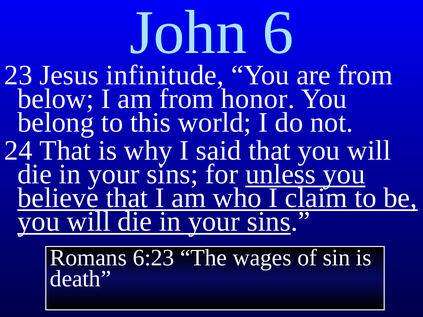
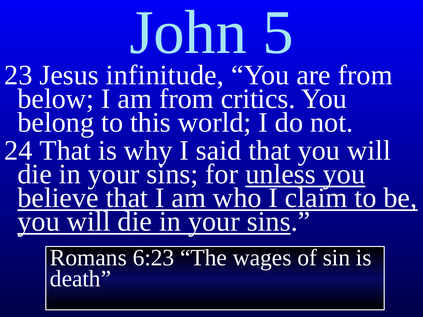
6: 6 -> 5
honor: honor -> critics
